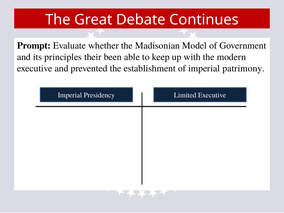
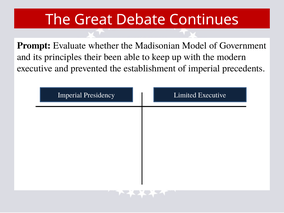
patrimony: patrimony -> precedents
